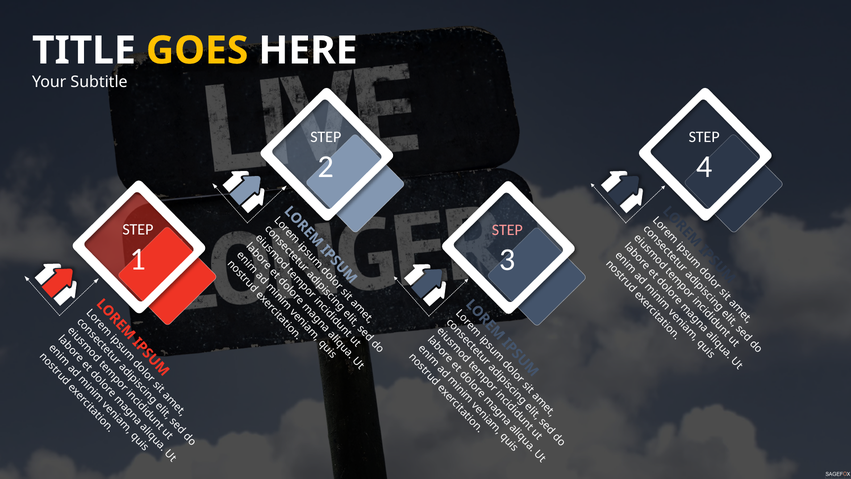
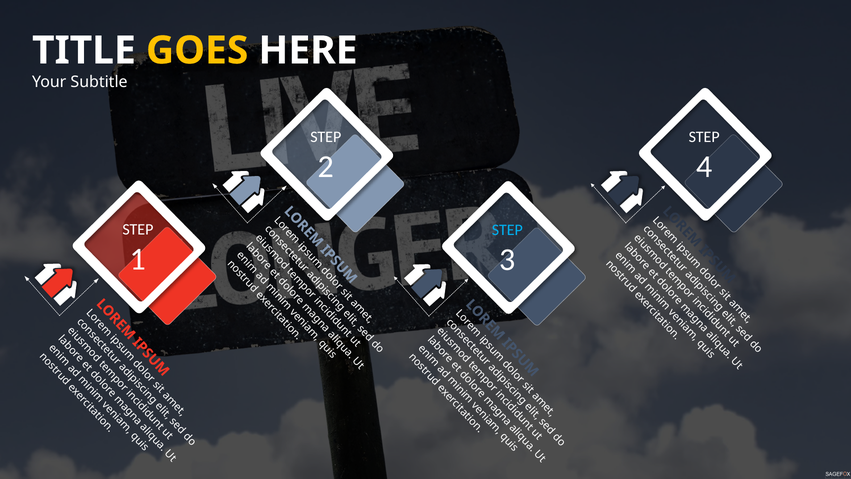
STEP at (507, 230) colour: pink -> light blue
